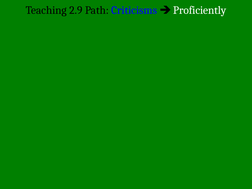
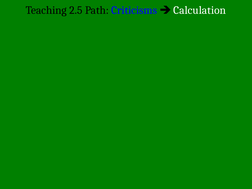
2.9: 2.9 -> 2.5
Proficiently: Proficiently -> Calculation
